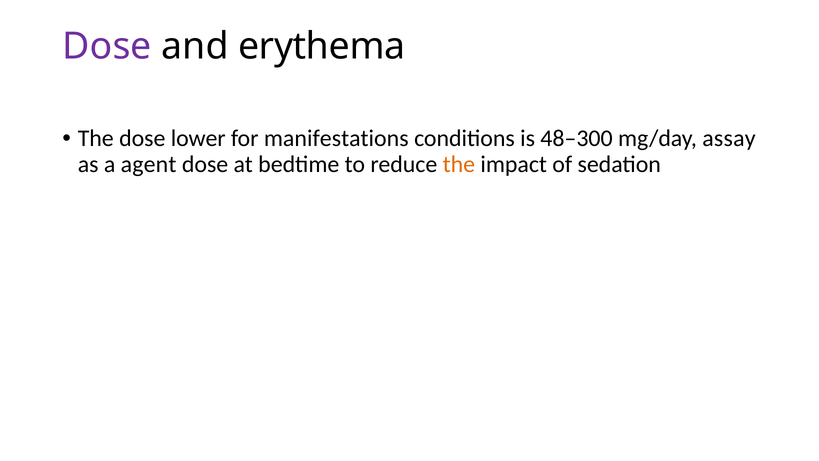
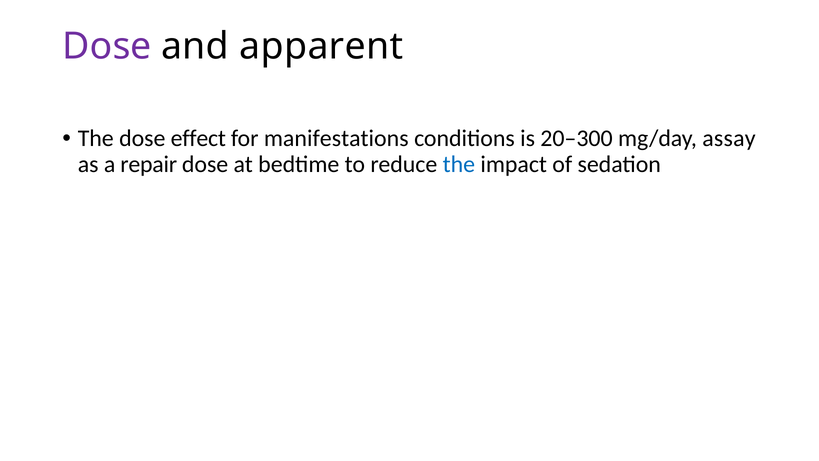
erythema: erythema -> apparent
lower: lower -> effect
48–300: 48–300 -> 20–300
agent: agent -> repair
the at (459, 164) colour: orange -> blue
